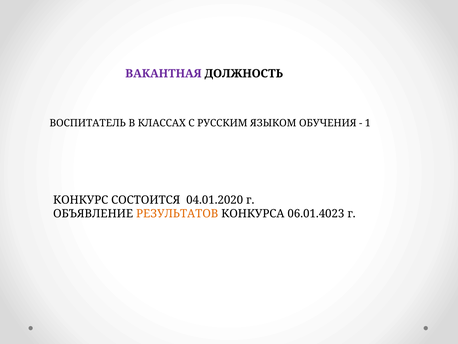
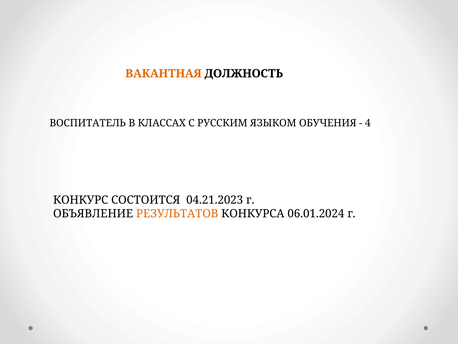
ВАКАНТНАЯ colour: purple -> orange
1: 1 -> 4
04.01.2020: 04.01.2020 -> 04.21.2023
06.01.4023: 06.01.4023 -> 06.01.2024
